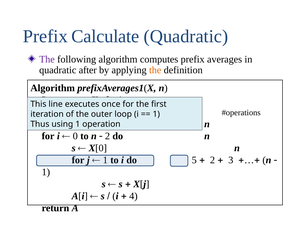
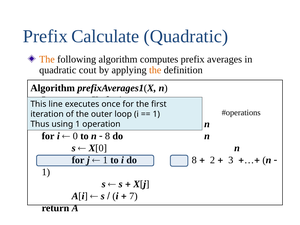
The at (47, 59) colour: purple -> orange
after: after -> cout
2 at (107, 136): 2 -> 8
5 at (194, 160): 5 -> 8
4: 4 -> 7
